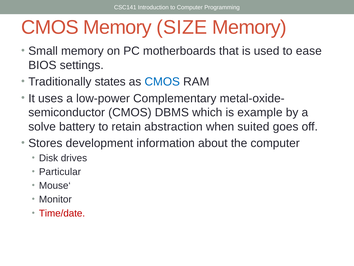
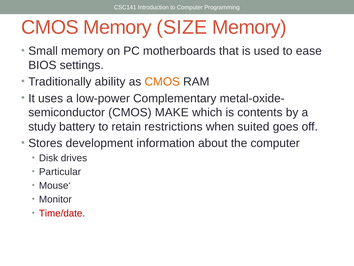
states: states -> ability
CMOS at (162, 82) colour: blue -> orange
DBMS: DBMS -> MAKE
example: example -> contents
solve: solve -> study
abstraction: abstraction -> restrictions
